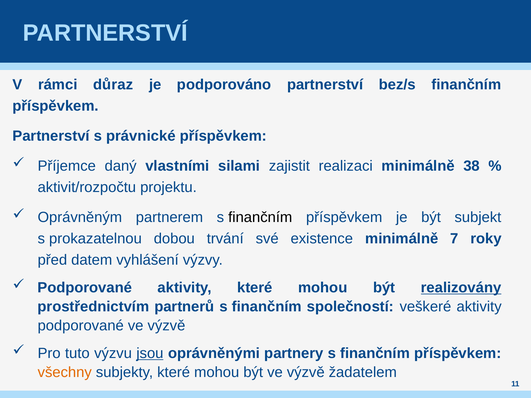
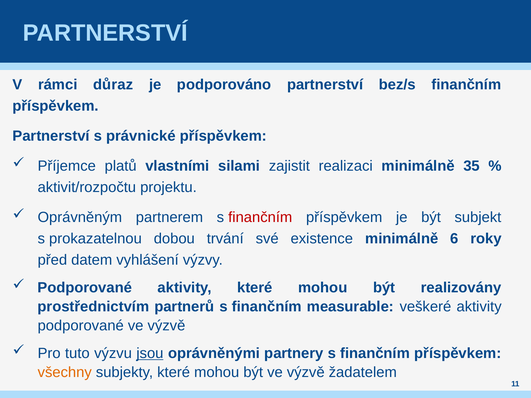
daný: daný -> platů
38: 38 -> 35
finančním at (260, 218) colour: black -> red
7: 7 -> 6
realizovány underline: present -> none
společností: společností -> measurable
